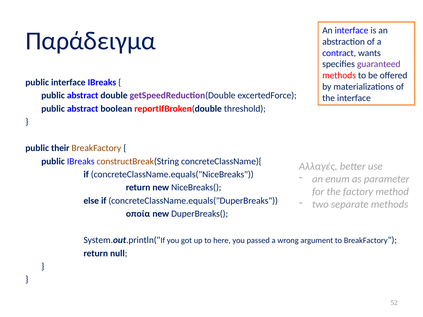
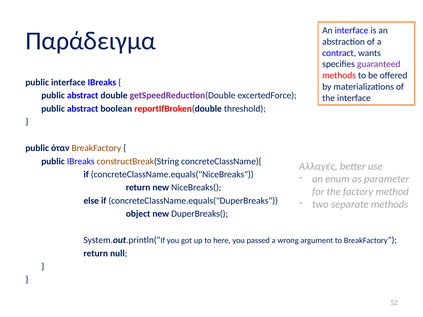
their: their -> όταν
οποία: οποία -> object
